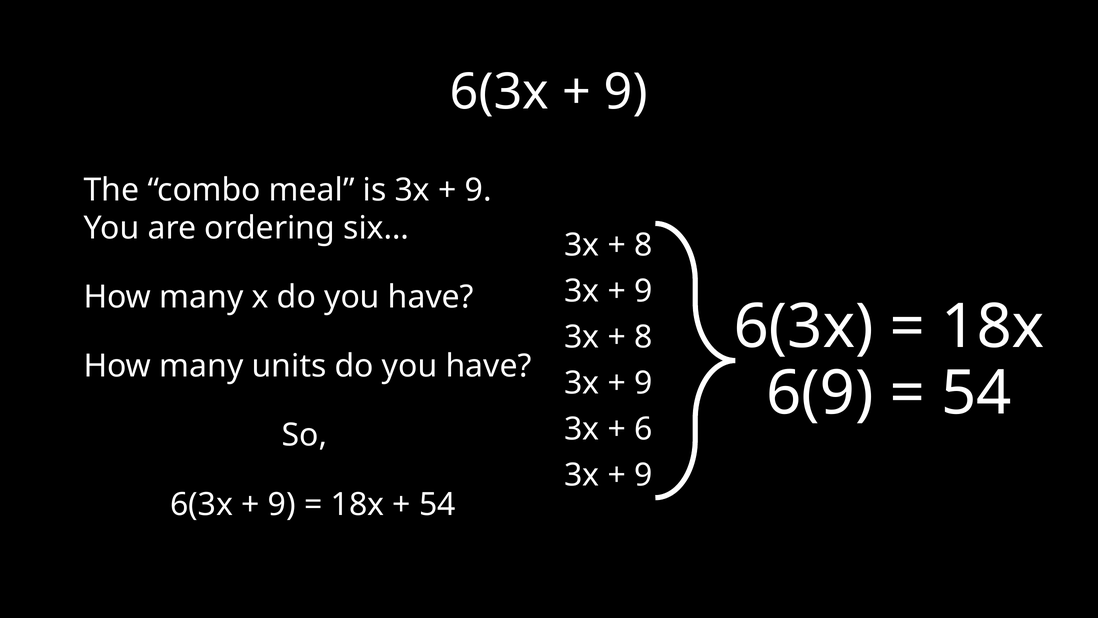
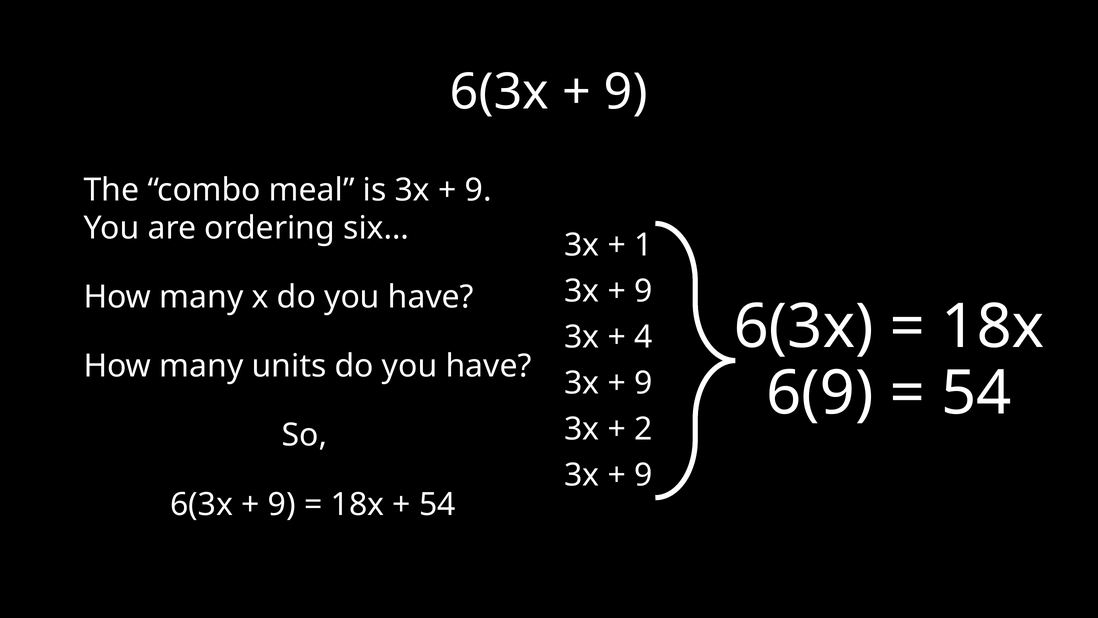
8 at (643, 245): 8 -> 1
8 at (643, 337): 8 -> 4
6: 6 -> 2
